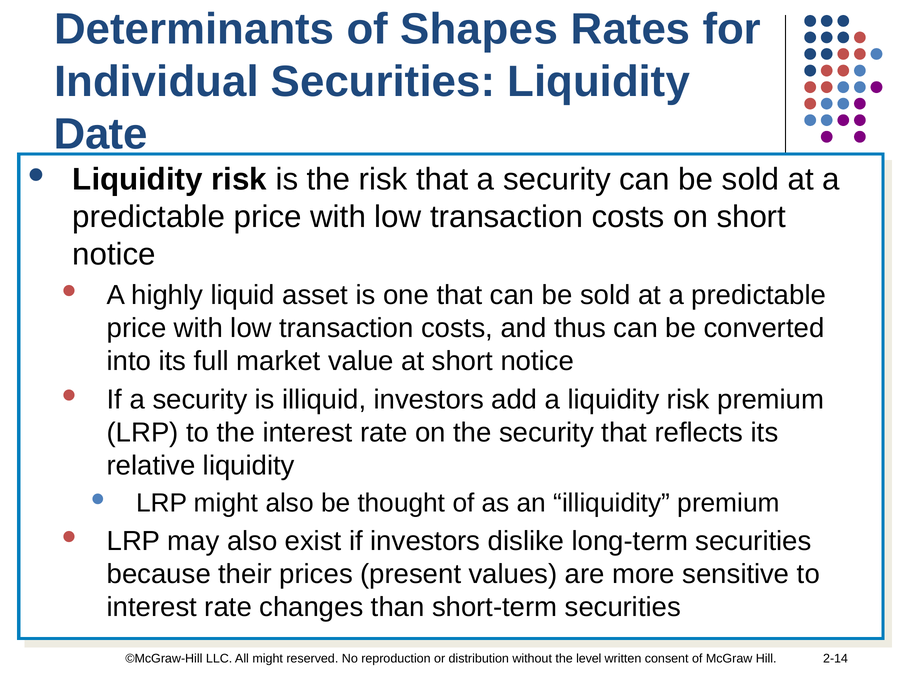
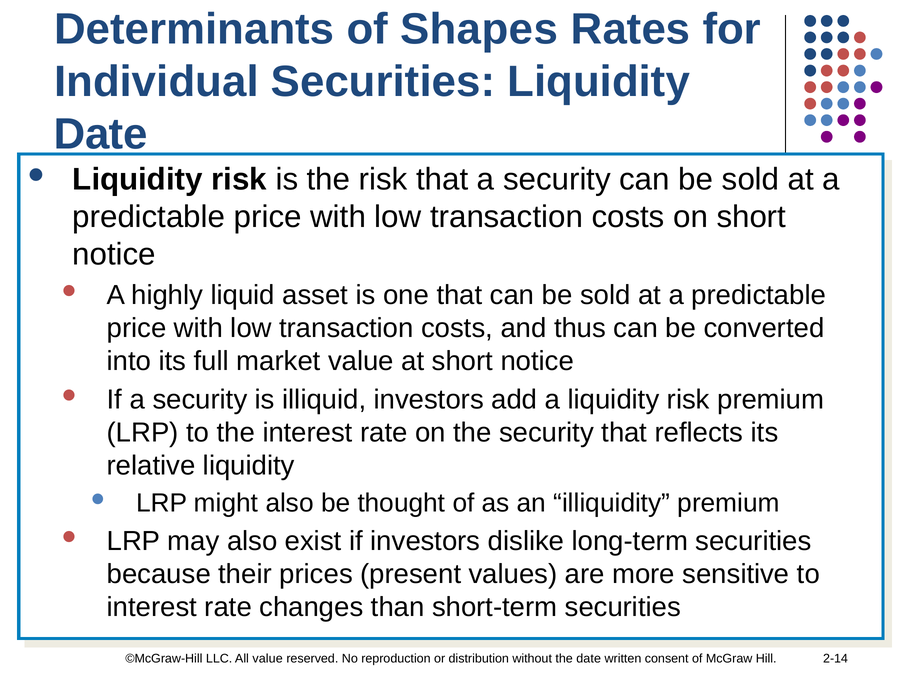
All might: might -> value
the level: level -> date
